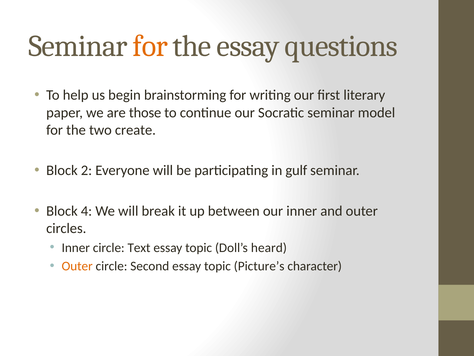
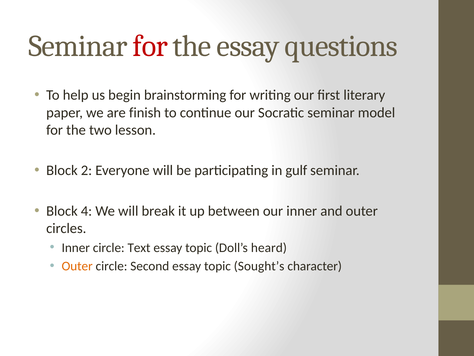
for at (150, 46) colour: orange -> red
those: those -> finish
create: create -> lesson
Picture’s: Picture’s -> Sought’s
